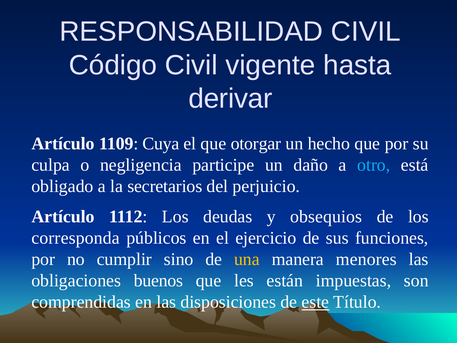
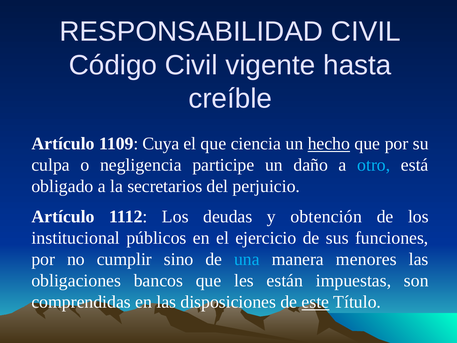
derivar: derivar -> creíble
otorgar: otorgar -> ciencia
hecho underline: none -> present
obsequios: obsequios -> obtención
corresponda: corresponda -> institucional
una colour: yellow -> light blue
buenos: buenos -> bancos
